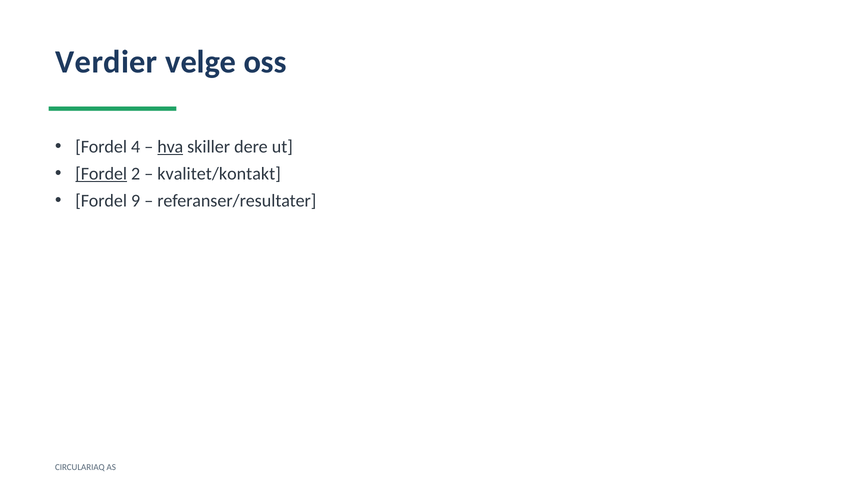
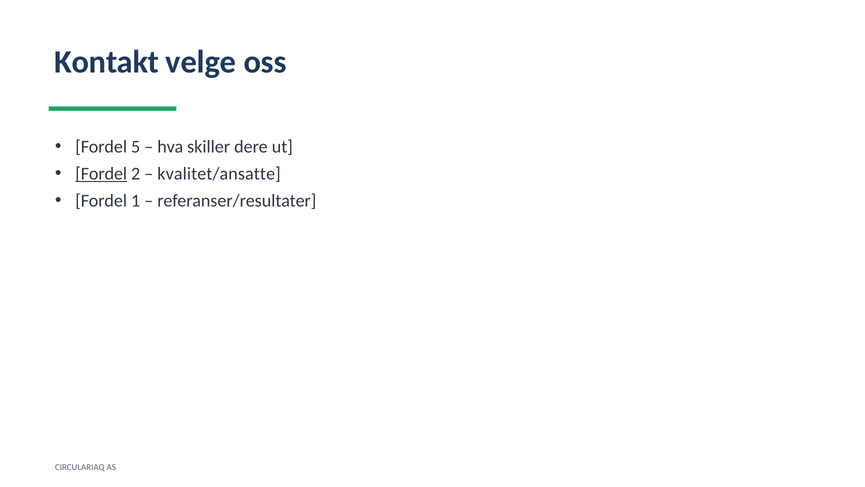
Verdier: Verdier -> Kontakt
4: 4 -> 5
hva underline: present -> none
kvalitet/kontakt: kvalitet/kontakt -> kvalitet/ansatte
9: 9 -> 1
